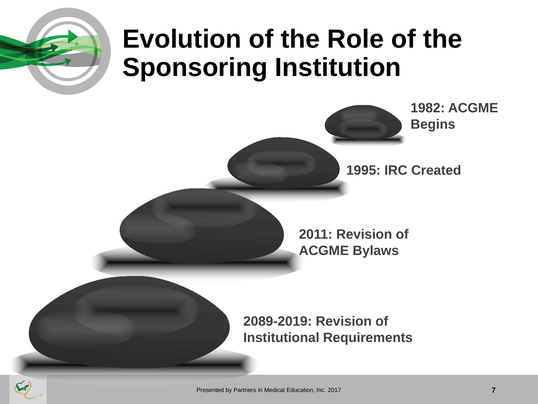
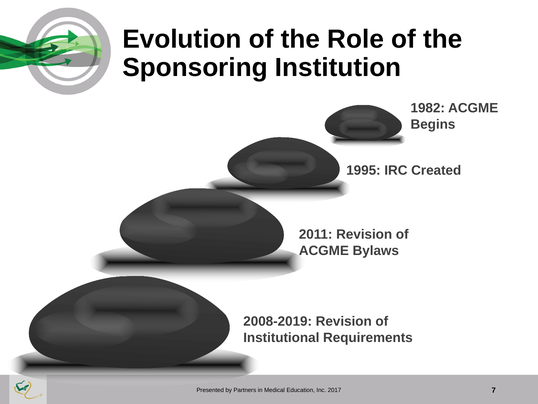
2089-2019: 2089-2019 -> 2008-2019
